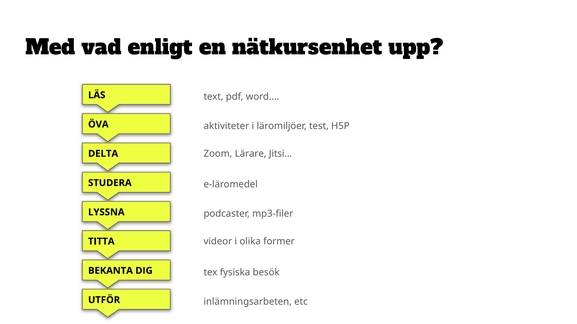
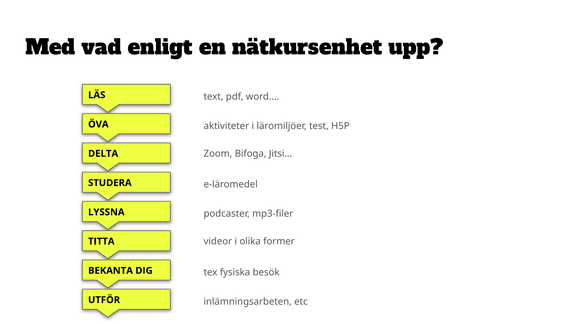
Lärare: Lärare -> Bifoga
